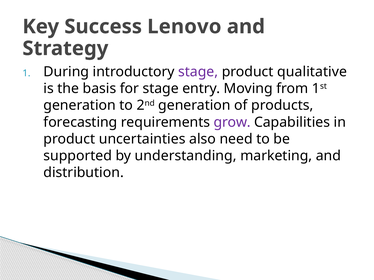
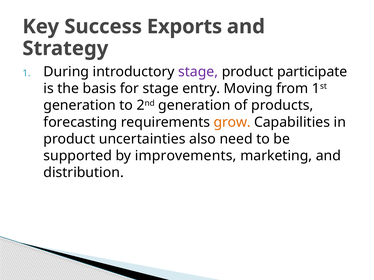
Lenovo: Lenovo -> Exports
qualitative: qualitative -> participate
grow colour: purple -> orange
understanding: understanding -> improvements
